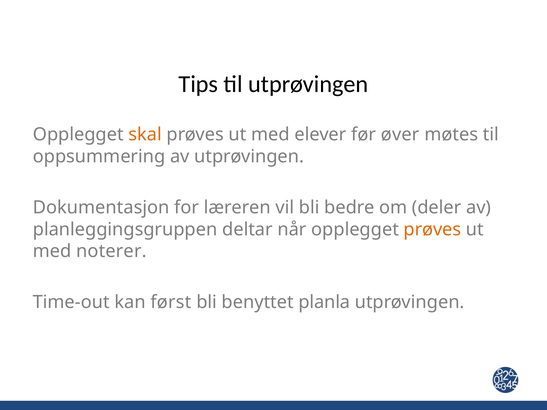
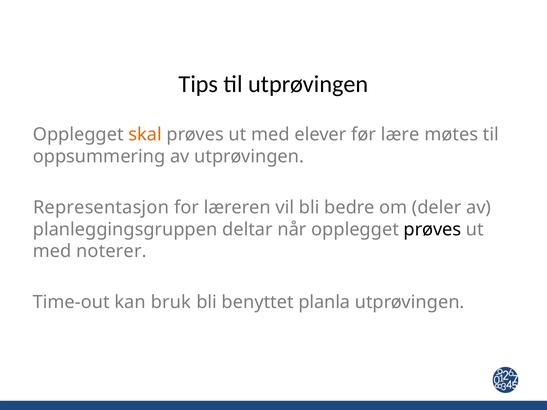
øver: øver -> lære
Dokumentasjon: Dokumentasjon -> Representasjon
prøves at (432, 230) colour: orange -> black
først: først -> bruk
